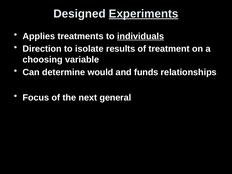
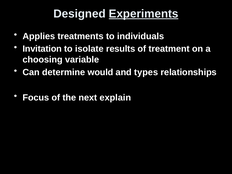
individuals underline: present -> none
Direction: Direction -> Invitation
funds: funds -> types
general: general -> explain
